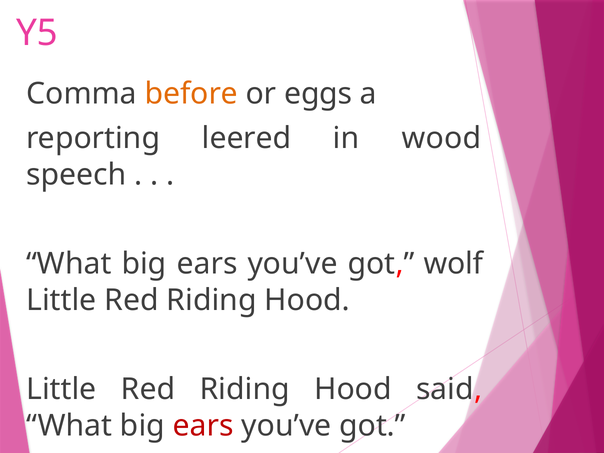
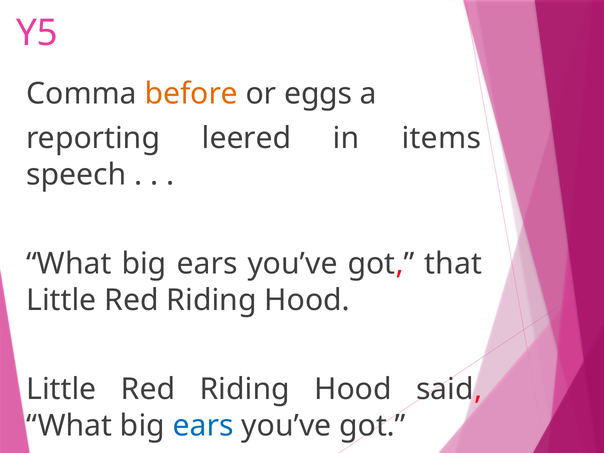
wood: wood -> items
wolf: wolf -> that
ears at (203, 426) colour: red -> blue
